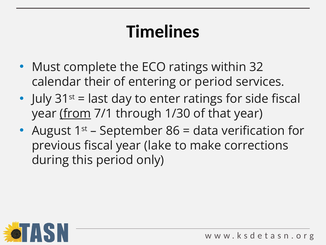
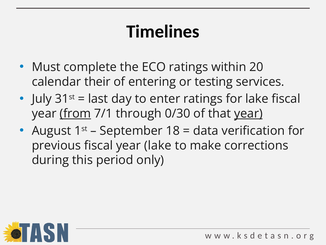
32: 32 -> 20
or period: period -> testing
for side: side -> lake
1/30: 1/30 -> 0/30
year at (248, 113) underline: none -> present
86: 86 -> 18
